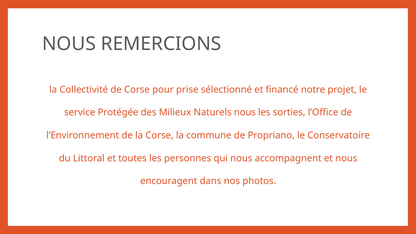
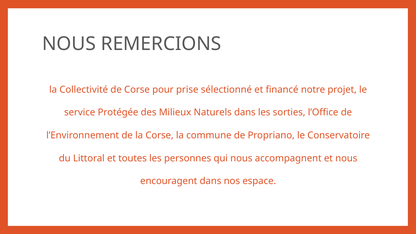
Naturels nous: nous -> dans
photos: photos -> espace
